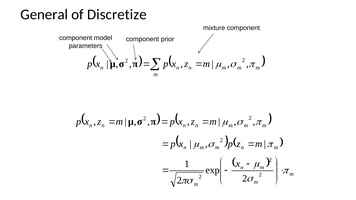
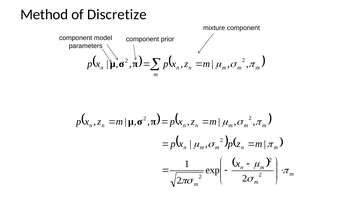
General: General -> Method
